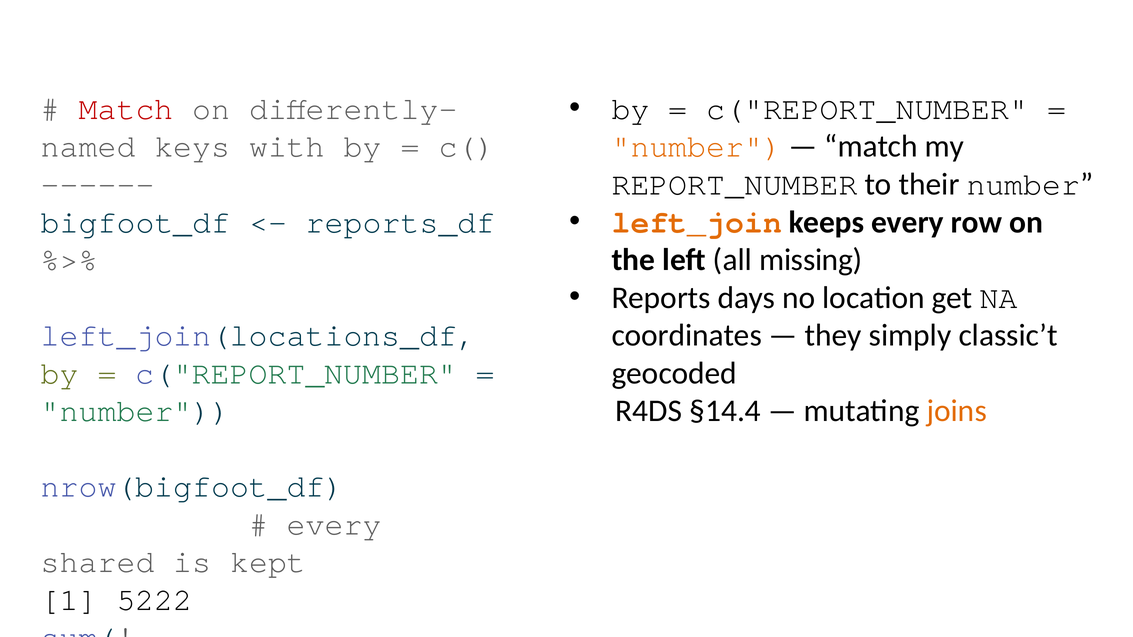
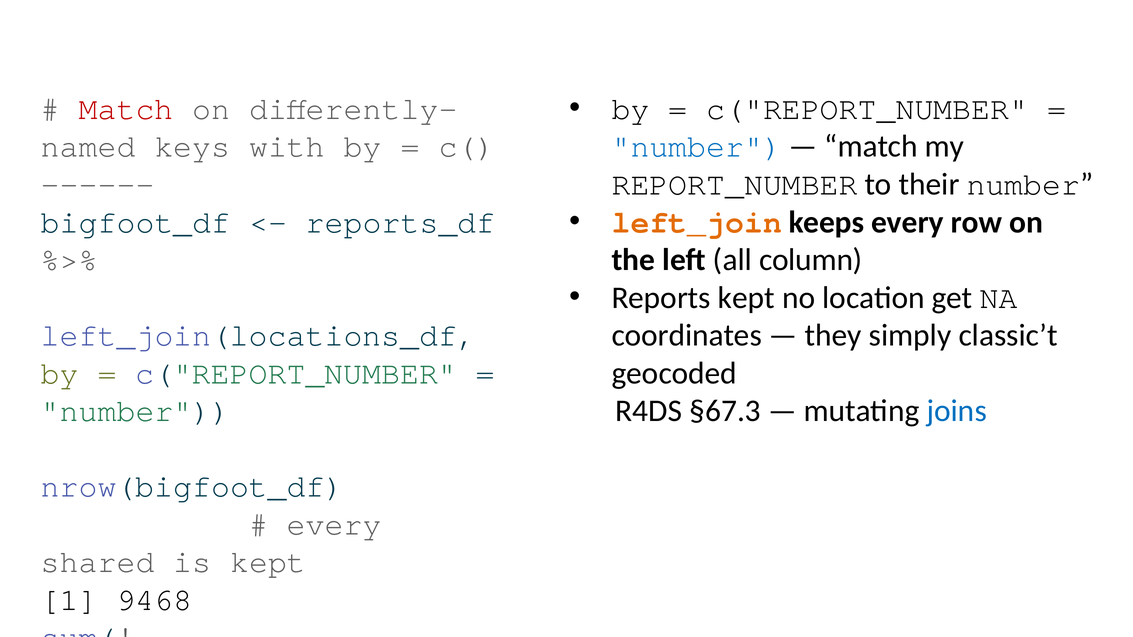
number at (697, 147) colour: orange -> blue
missing: missing -> column
Reports days: days -> kept
§14.4: §14.4 -> §67.3
joins colour: orange -> blue
5222: 5222 -> 9468
